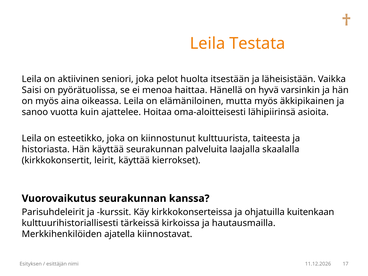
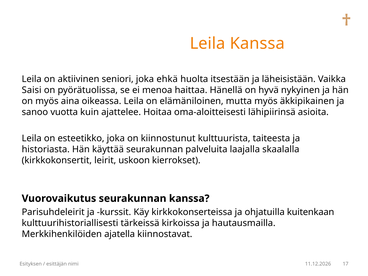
Leila Testata: Testata -> Kanssa
pelot: pelot -> ehkä
varsinkin: varsinkin -> nykyinen
leirit käyttää: käyttää -> uskoon
